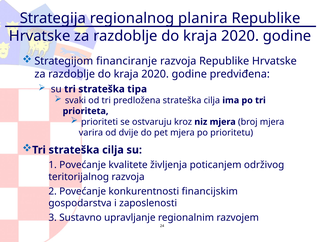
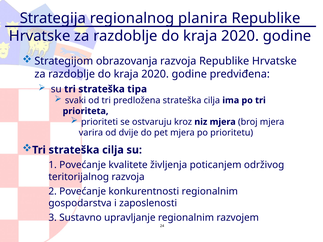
financiranje: financiranje -> obrazovanja
konkurentnosti financijskim: financijskim -> regionalnim
